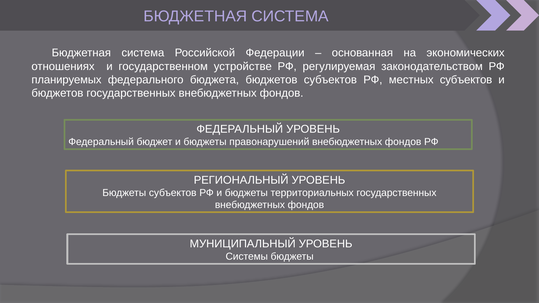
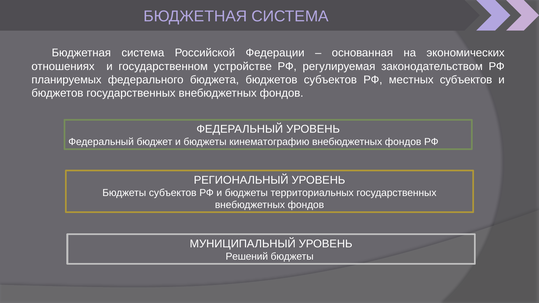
правонарушений: правонарушений -> кинематографию
Системы: Системы -> Решений
